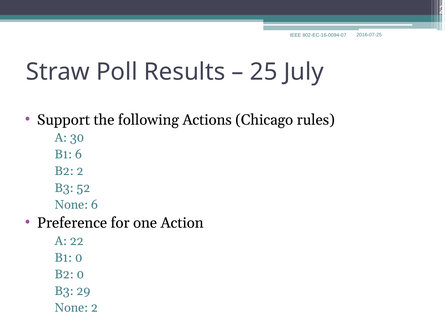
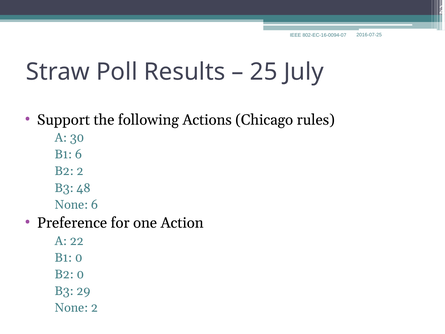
52: 52 -> 48
